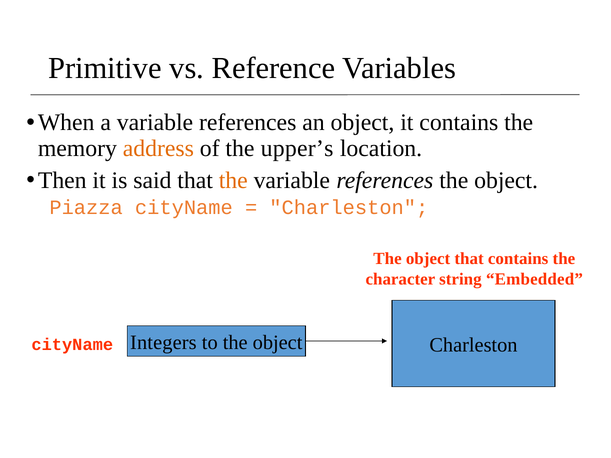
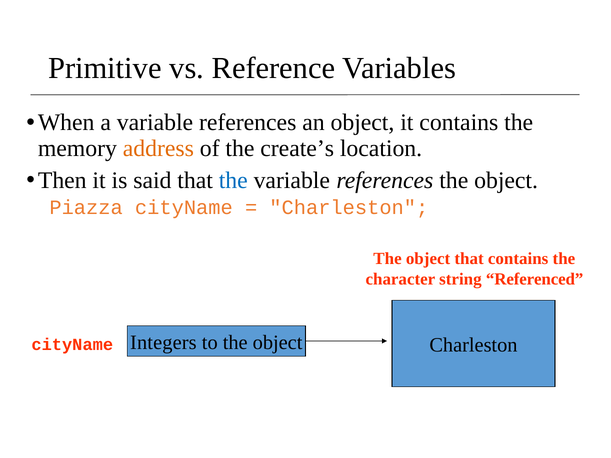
upper’s: upper’s -> create’s
the at (233, 180) colour: orange -> blue
Embedded: Embedded -> Referenced
